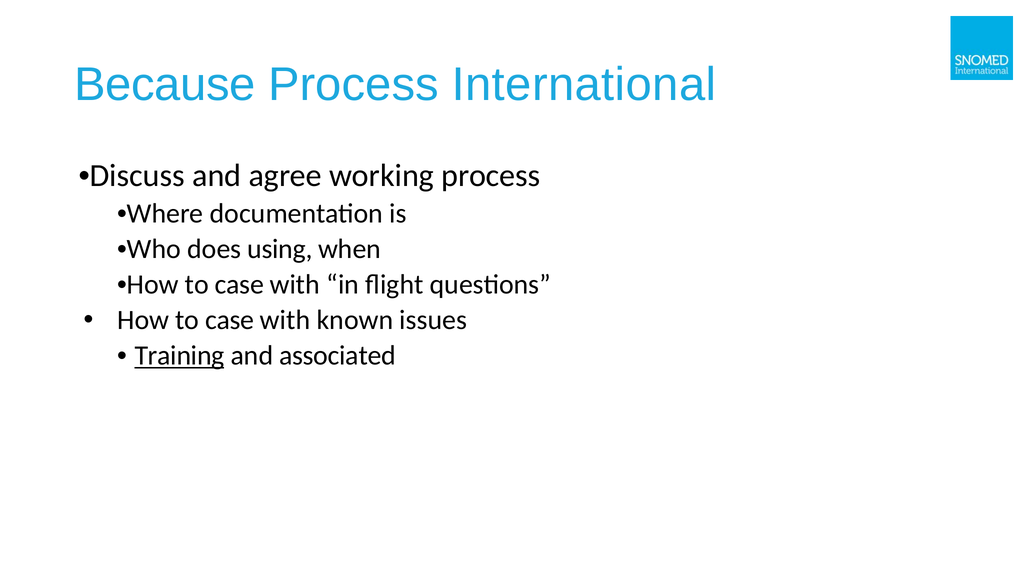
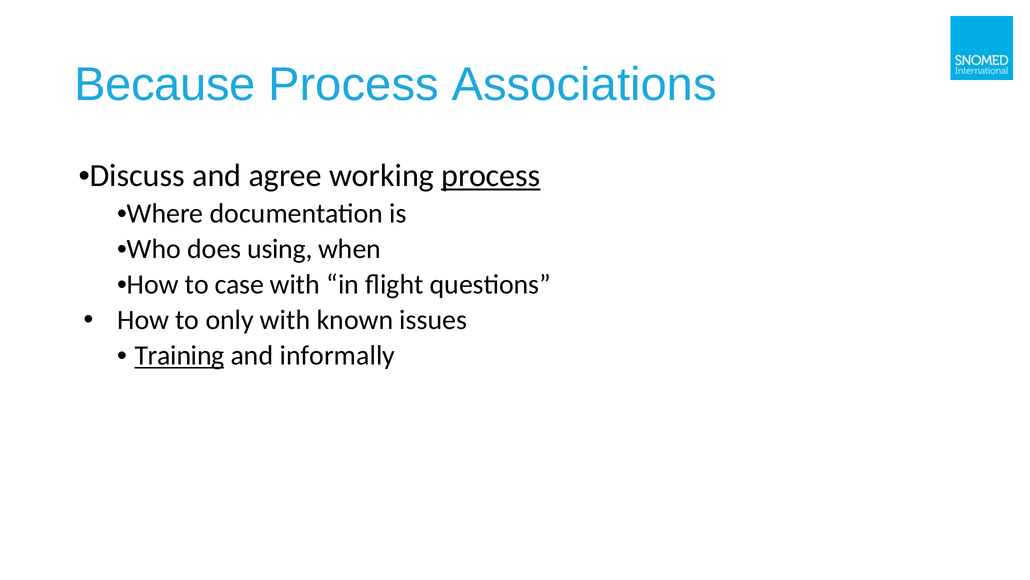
International: International -> Associations
process at (491, 175) underline: none -> present
case at (230, 320): case -> only
associated: associated -> informally
